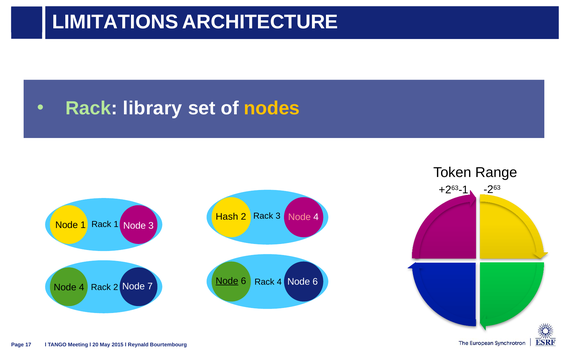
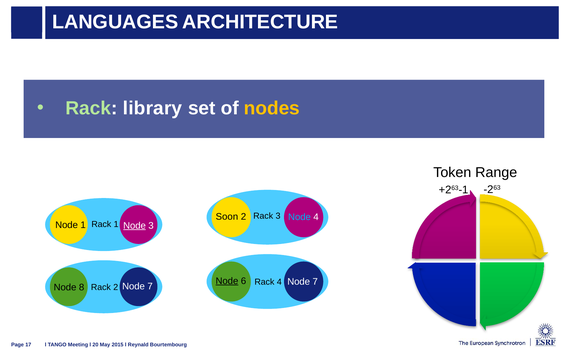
LIMITATIONS: LIMITATIONS -> LANGUAGES
Hash: Hash -> Soon
Node at (299, 217) colour: pink -> light blue
Node at (135, 226) underline: none -> present
6 at (315, 282): 6 -> 7
4 at (82, 287): 4 -> 8
